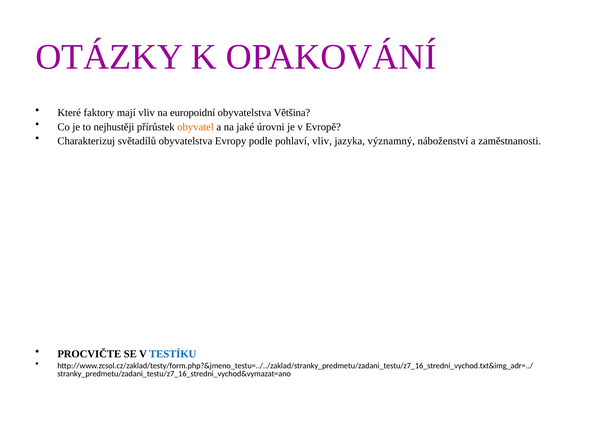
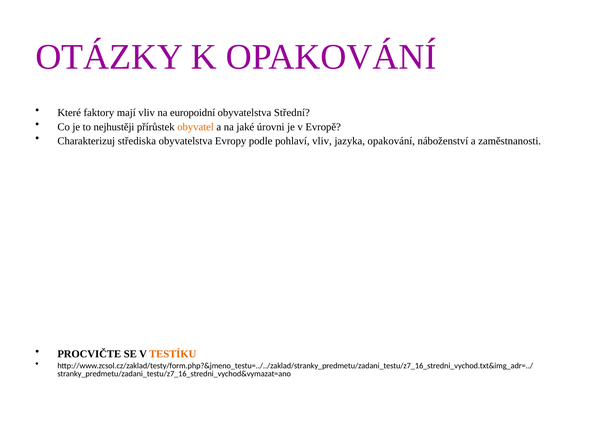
Většina: Většina -> Střední
světadílů: světadílů -> střediska
jazyka významný: významný -> opakování
TESTÍKU colour: blue -> orange
